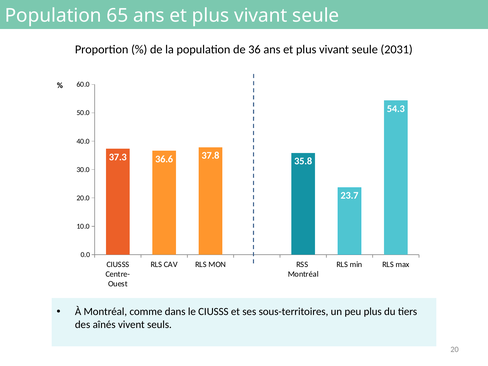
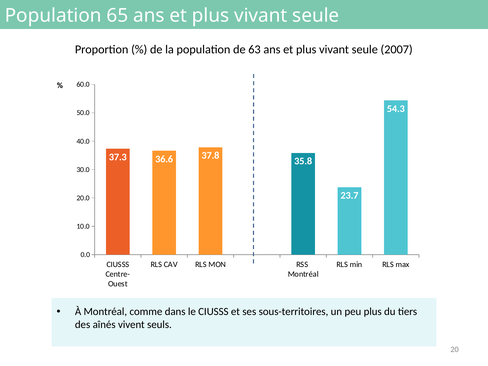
36: 36 -> 63
2031: 2031 -> 2007
